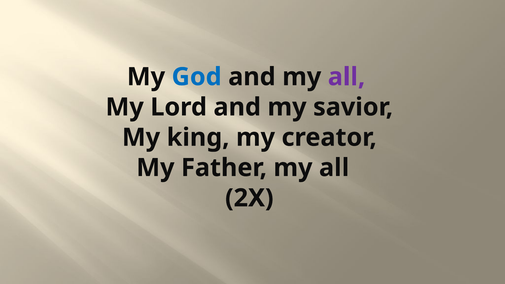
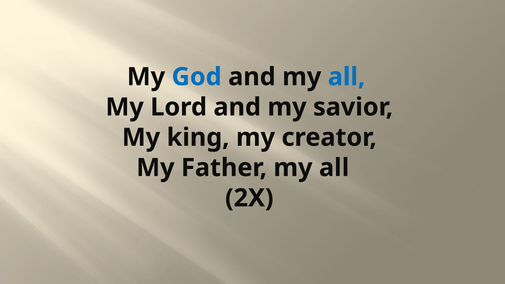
all at (346, 77) colour: purple -> blue
